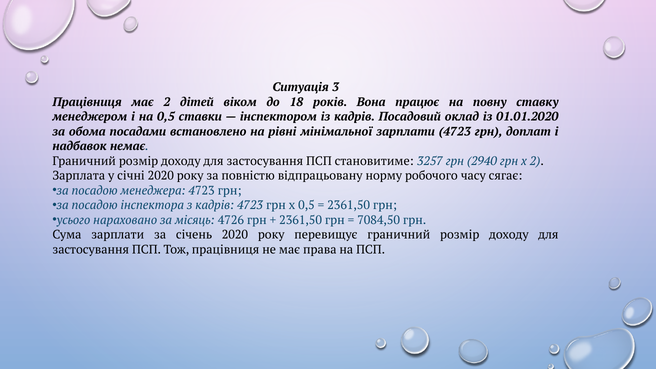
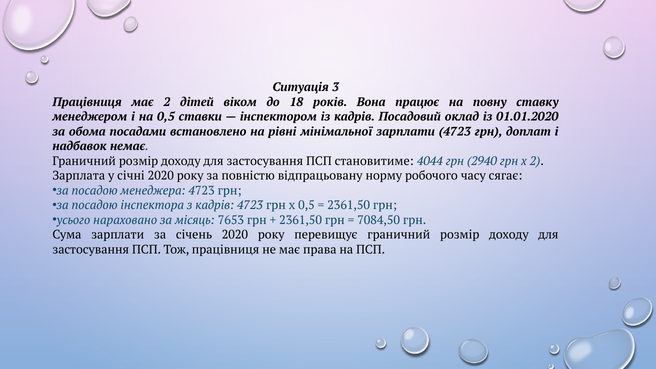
3257: 3257 -> 4044
4726: 4726 -> 7653
